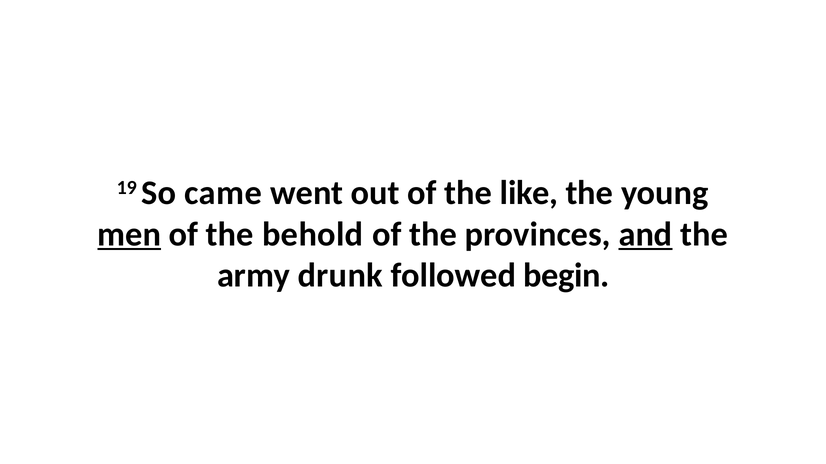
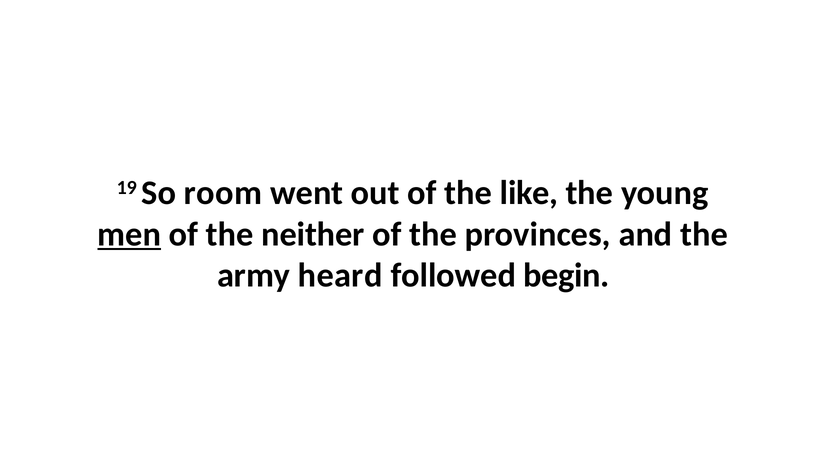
came: came -> room
behold: behold -> neither
and underline: present -> none
drunk: drunk -> heard
